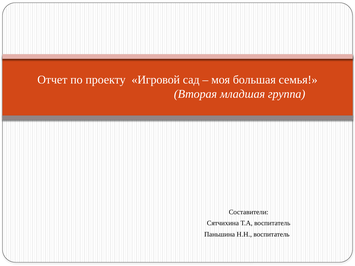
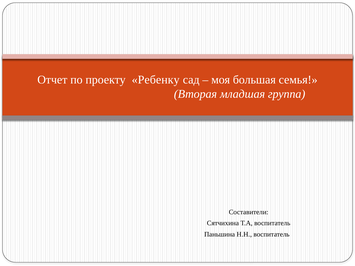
Игровой: Игровой -> Ребенку
